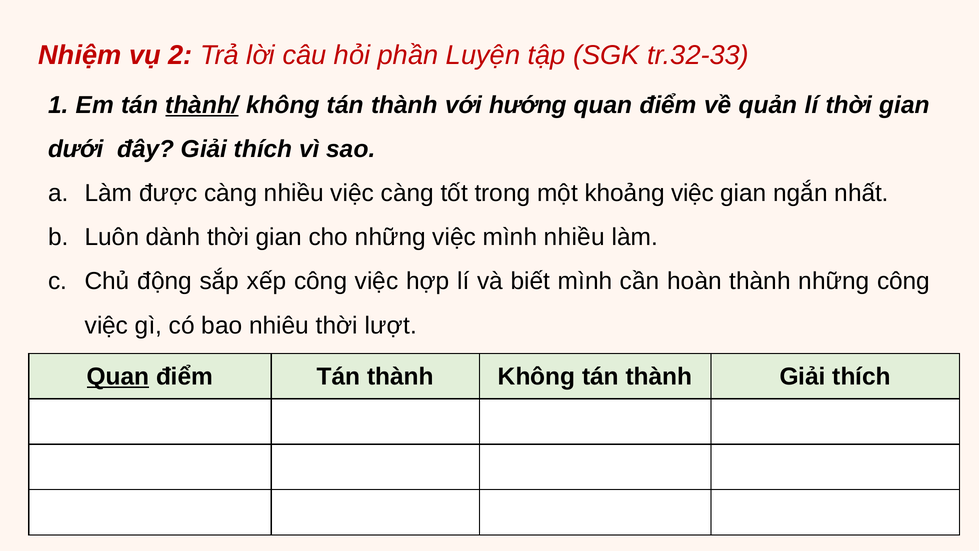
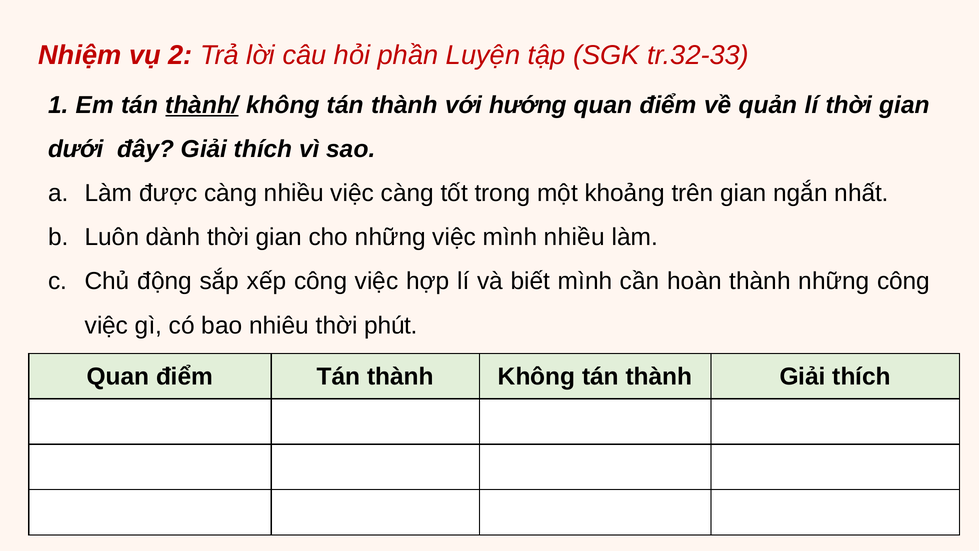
khoảng việc: việc -> trên
lượt: lượt -> phút
Quan at (118, 376) underline: present -> none
